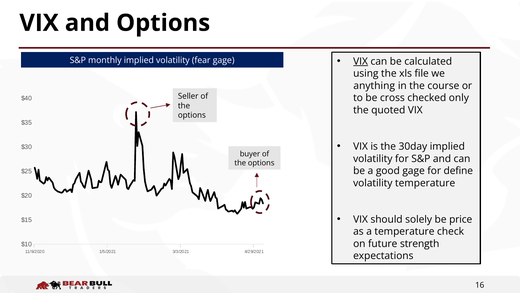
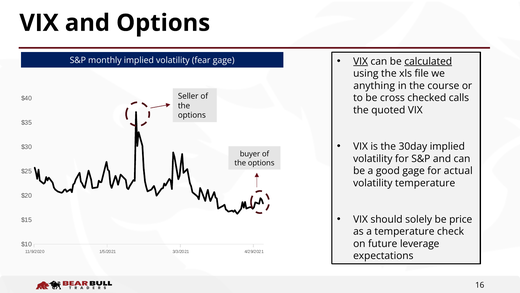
calculated underline: none -> present
only: only -> calls
define: define -> actual
strength: strength -> leverage
